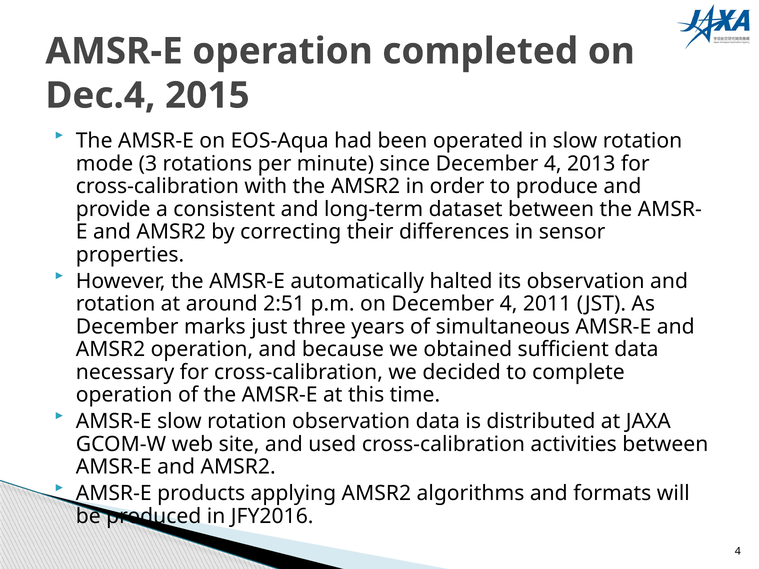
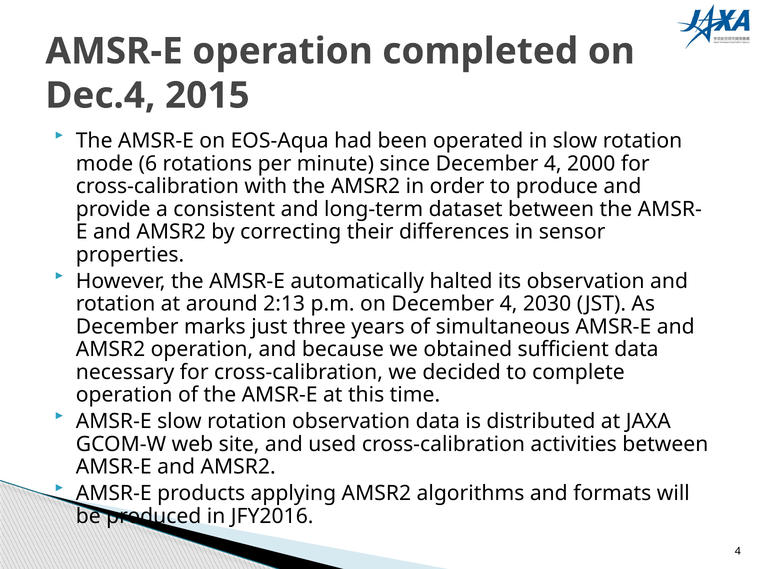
3: 3 -> 6
2013: 2013 -> 2000
2:51: 2:51 -> 2:13
2011: 2011 -> 2030
